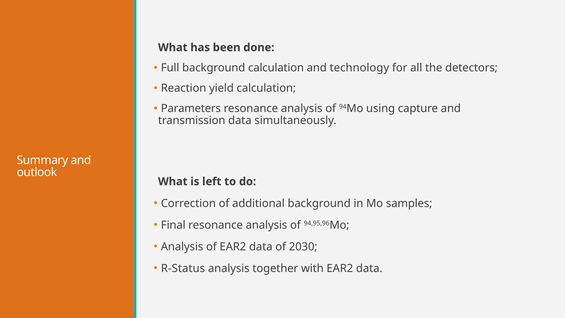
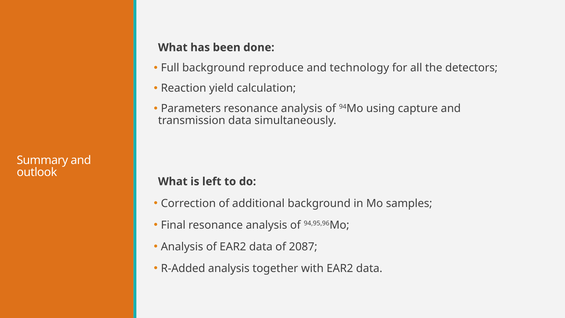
background calculation: calculation -> reproduce
2030: 2030 -> 2087
R-Status: R-Status -> R-Added
